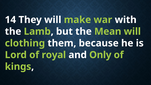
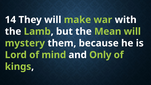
clothing: clothing -> mystery
royal: royal -> mind
